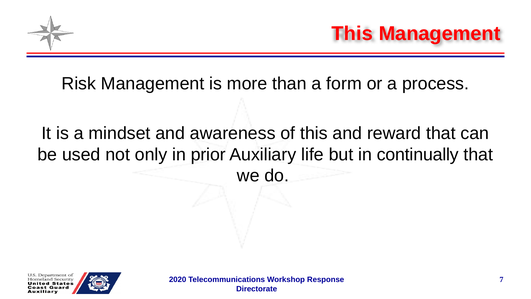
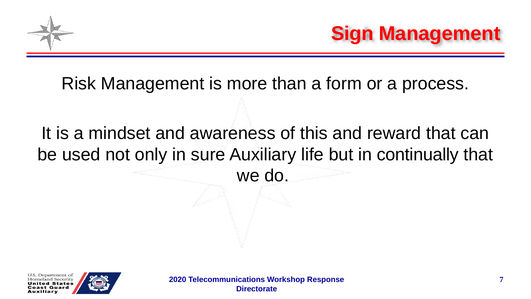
This at (352, 33): This -> Sign
prior: prior -> sure
